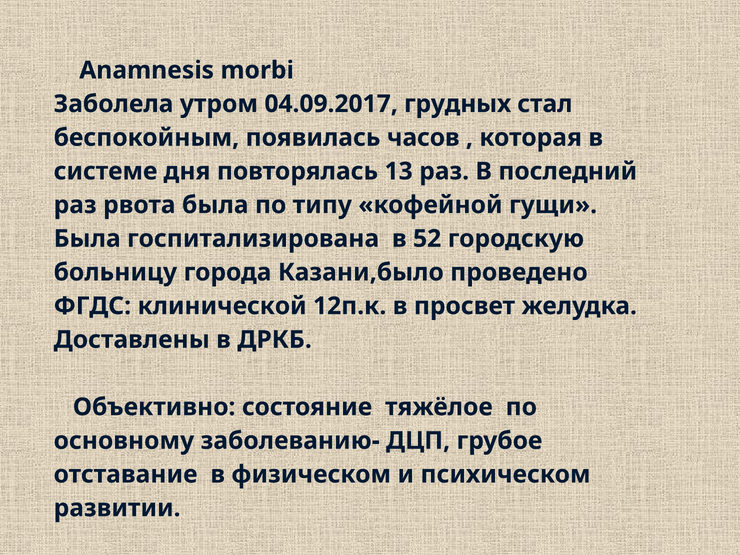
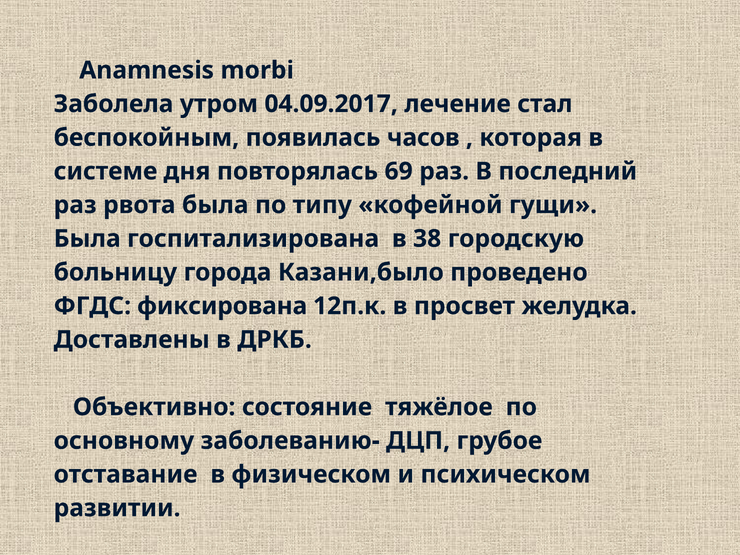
грудных: грудных -> лечение
13: 13 -> 69
52: 52 -> 38
клинической: клинической -> фиксирована
